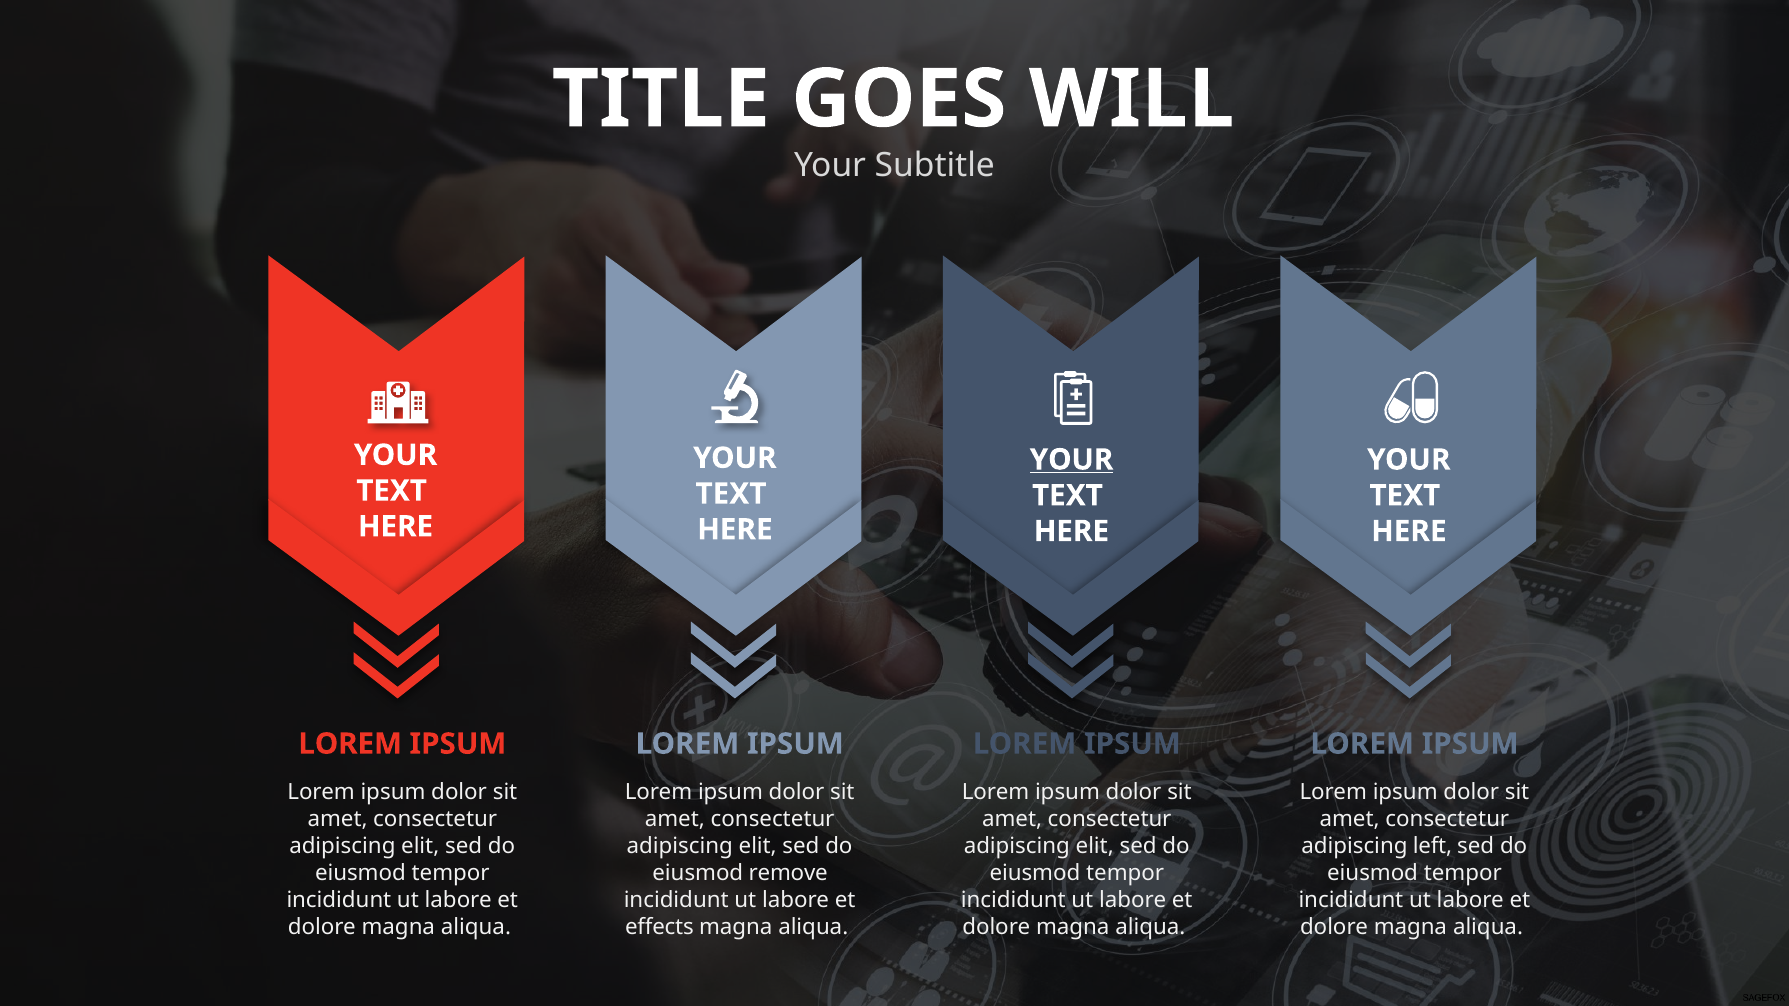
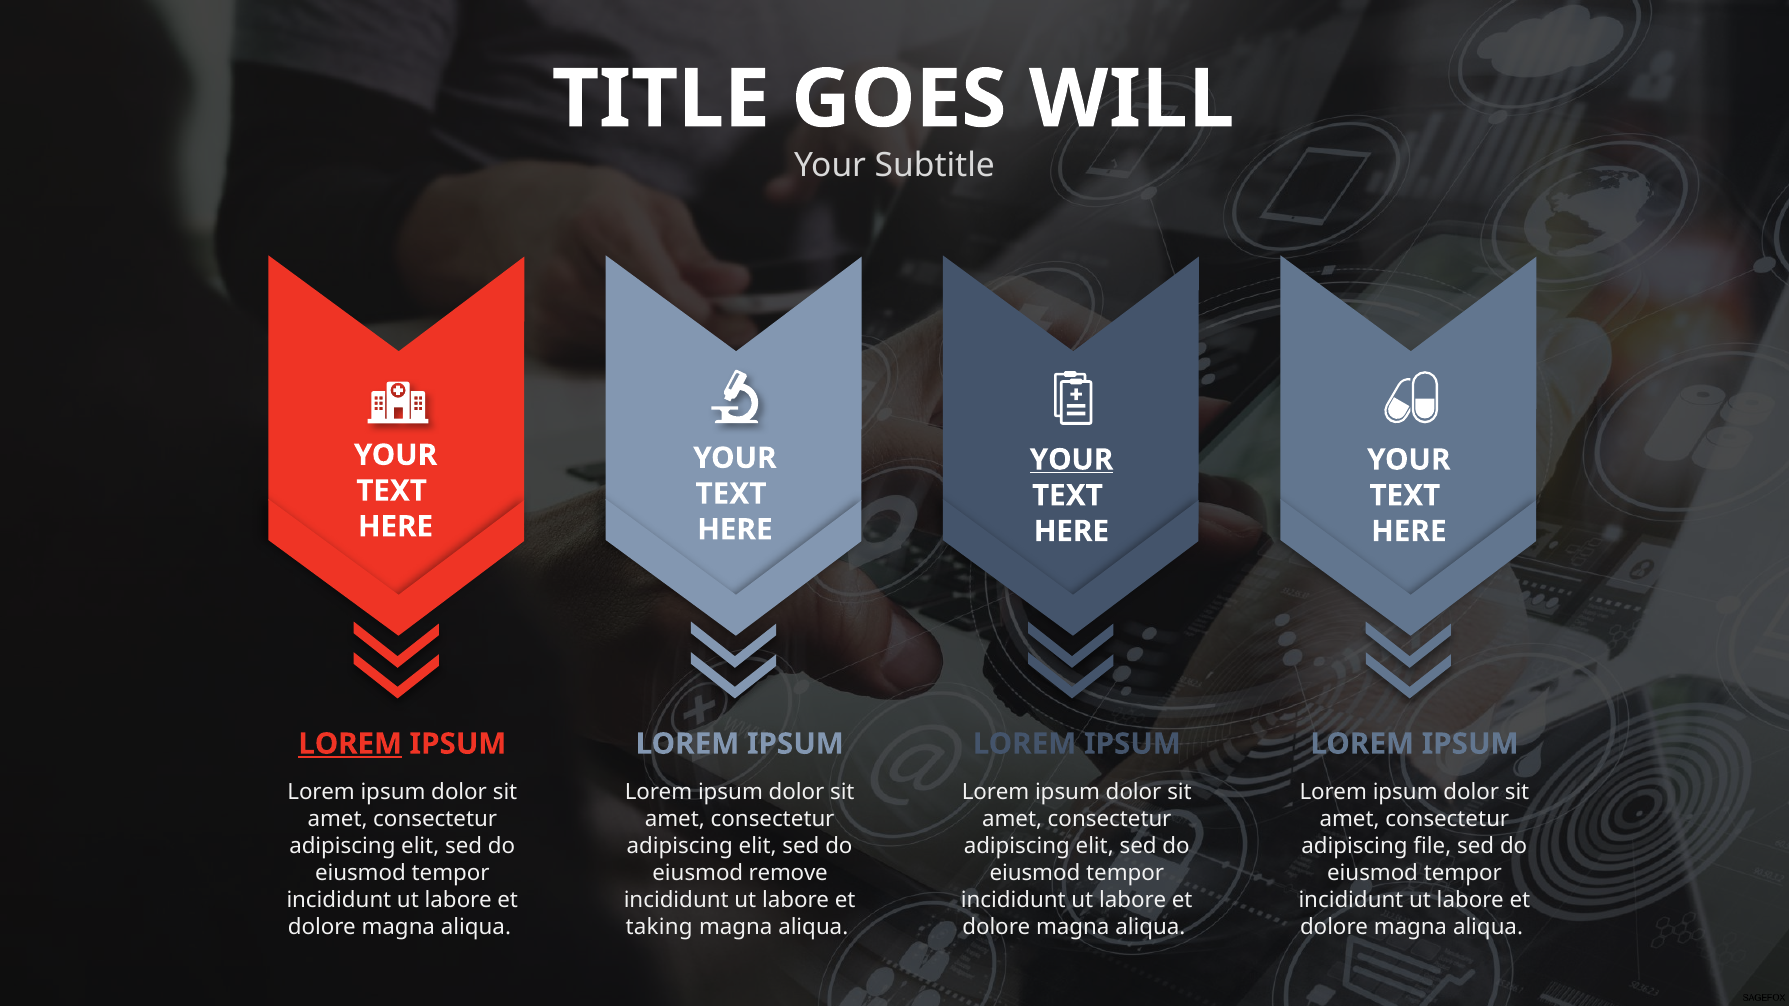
LOREM at (350, 744) underline: none -> present
left: left -> file
effects: effects -> taking
